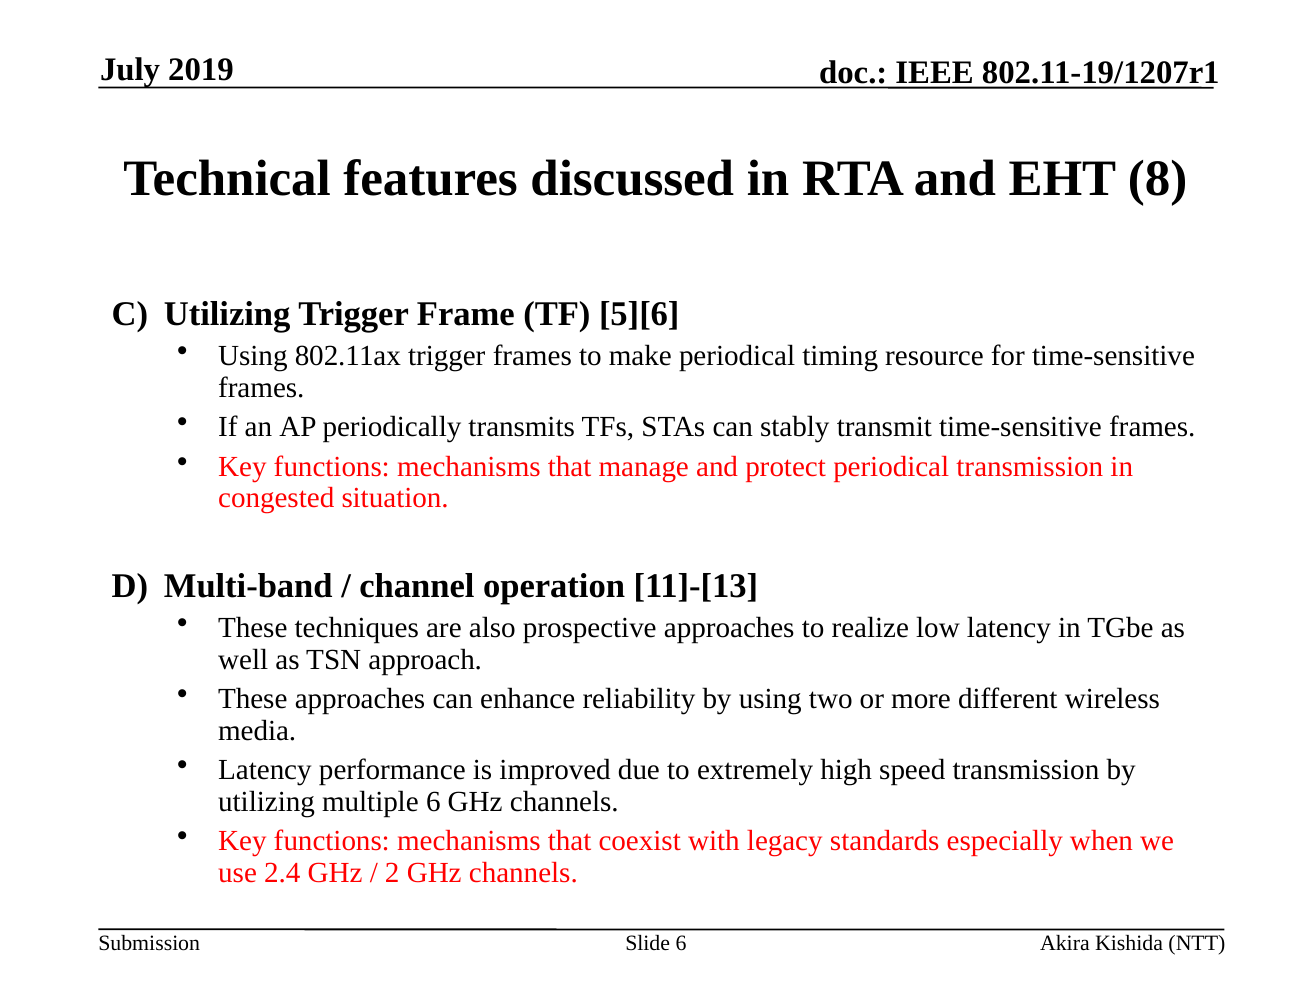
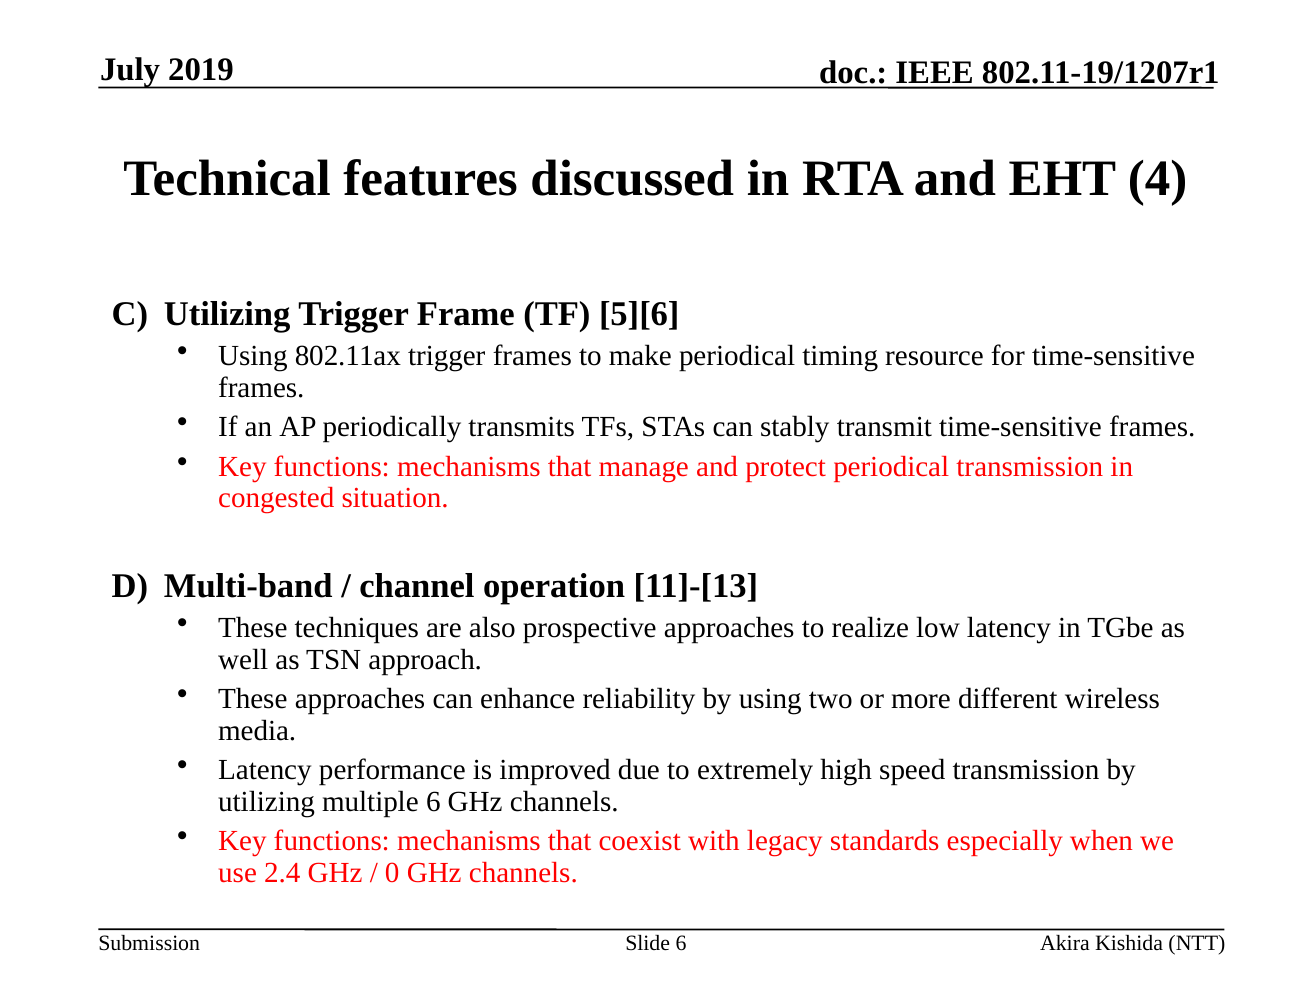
8: 8 -> 4
2: 2 -> 0
